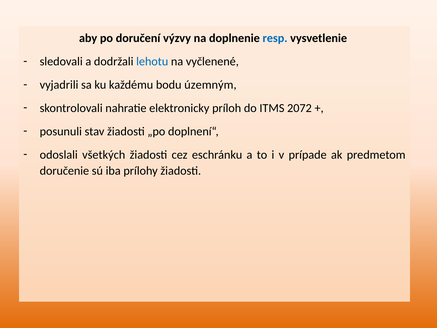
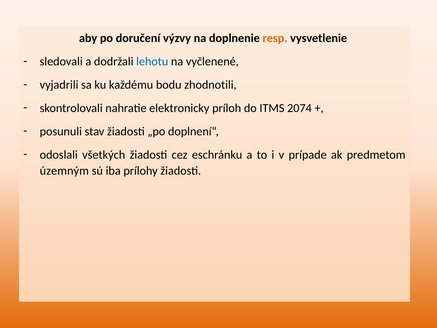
resp colour: blue -> orange
územným: územným -> zhodnotili
2072: 2072 -> 2074
doručenie: doručenie -> územným
